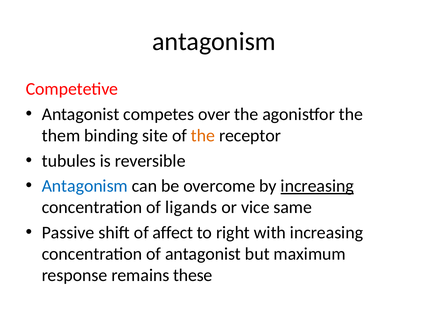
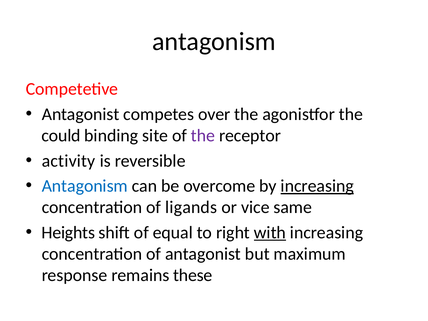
them: them -> could
the at (203, 136) colour: orange -> purple
tubules: tubules -> activity
Passive: Passive -> Heights
affect: affect -> equal
with underline: none -> present
